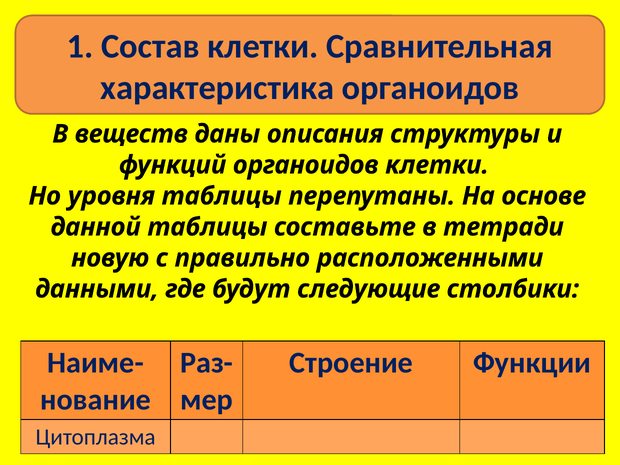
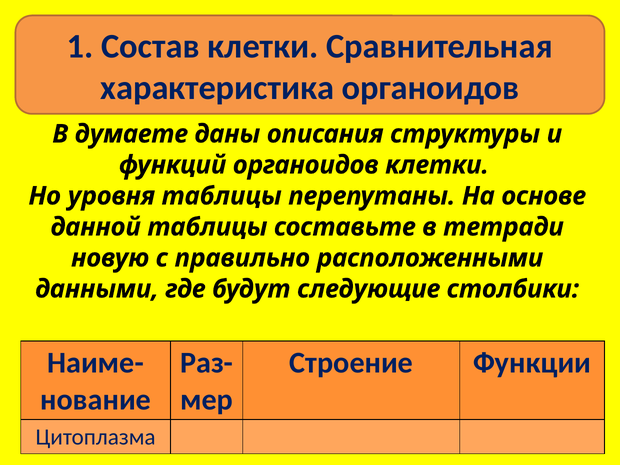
веществ: веществ -> думаете
